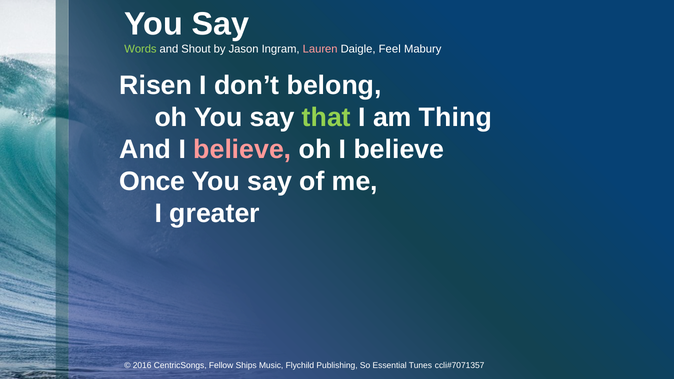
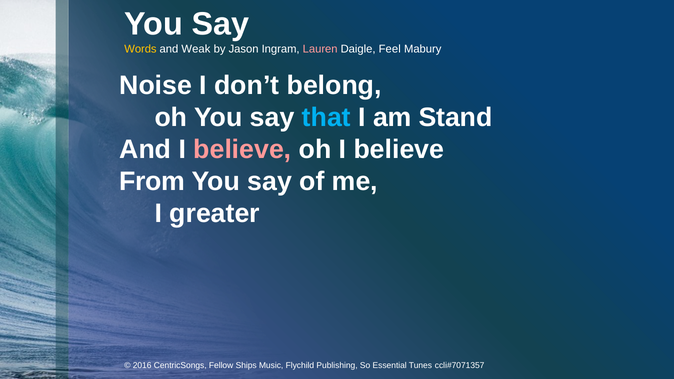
Words colour: light green -> yellow
Shout: Shout -> Weak
Risen: Risen -> Noise
that colour: light green -> light blue
Thing: Thing -> Stand
Once: Once -> From
